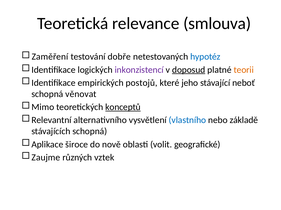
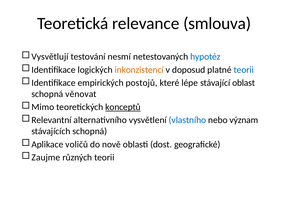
Zaměření: Zaměření -> Vysvětlují
dobře: dobře -> nesmí
inkonzistencí colour: purple -> orange
doposud underline: present -> none
teorii at (244, 70) colour: orange -> blue
jeho: jeho -> lépe
neboť: neboť -> oblast
základě: základě -> význam
široce: široce -> voličů
volit: volit -> dost
různých vztek: vztek -> teorii
